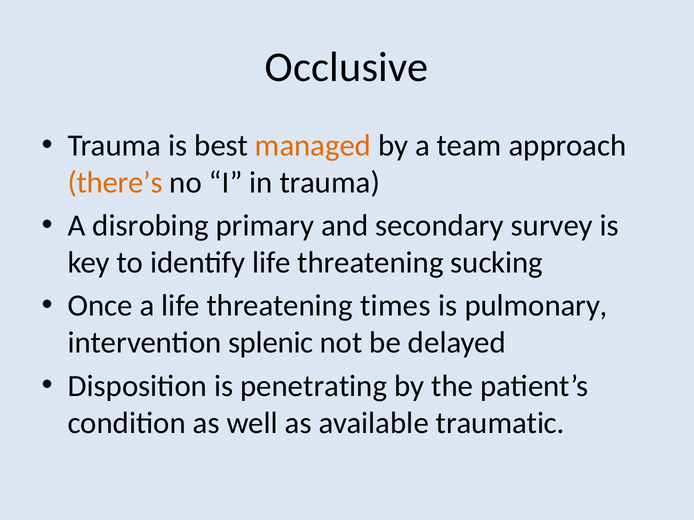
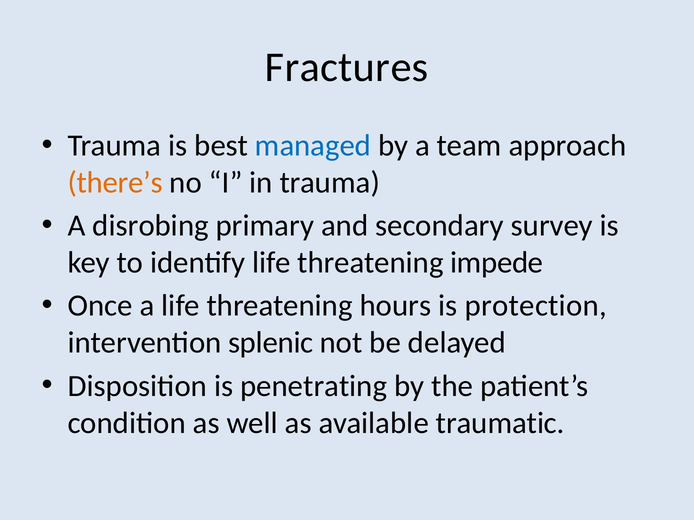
Occlusive: Occlusive -> Fractures
managed colour: orange -> blue
sucking: sucking -> impede
times: times -> hours
pulmonary: pulmonary -> protection
